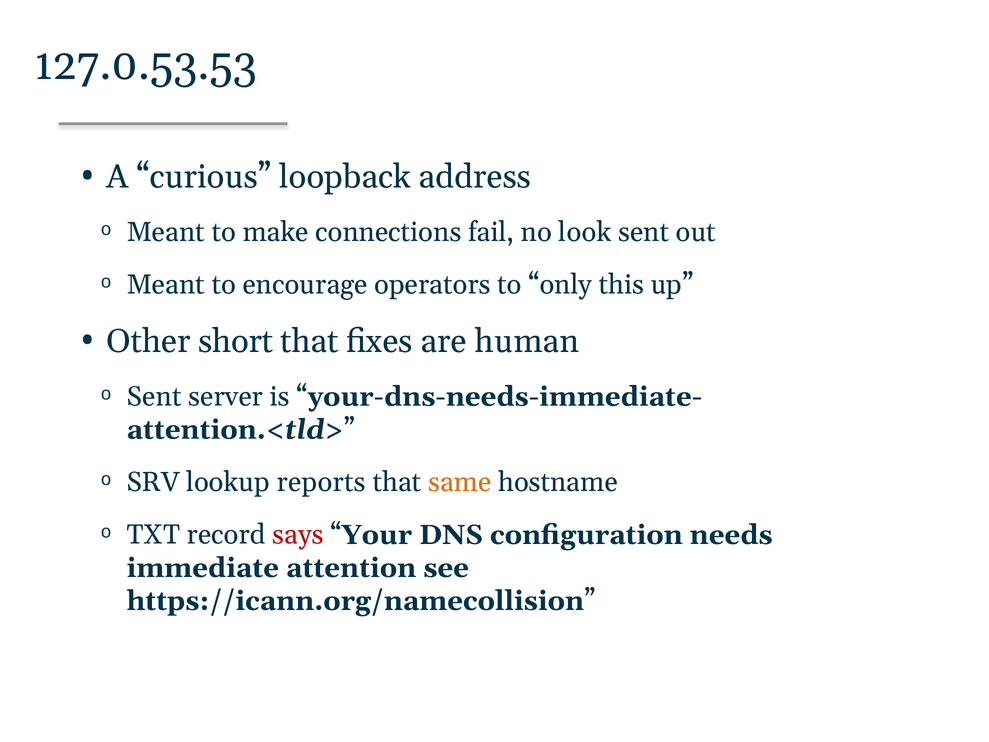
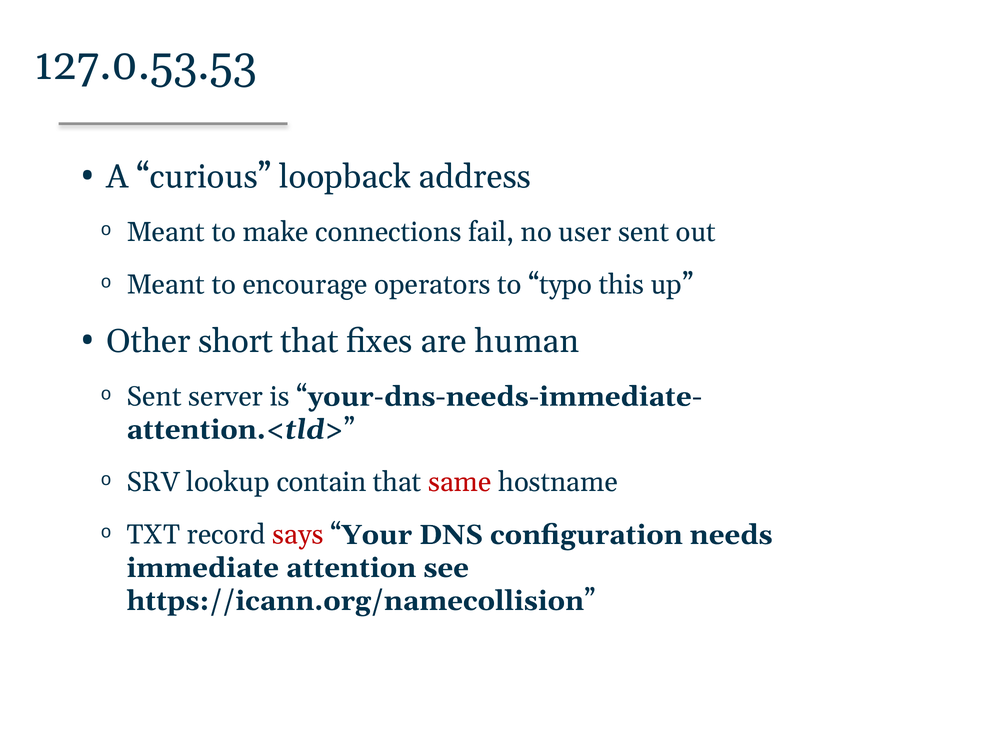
look: look -> user
only: only -> typo
reports: reports -> contain
same colour: orange -> red
